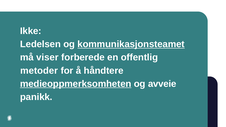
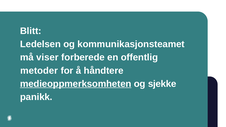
Ikke: Ikke -> Blitt
kommunikasjonsteamet underline: present -> none
avveie: avveie -> sjekke
